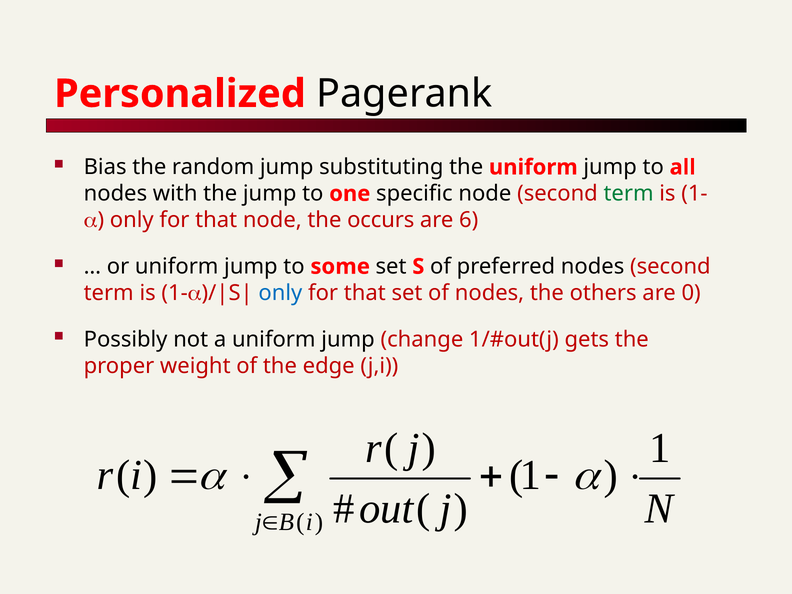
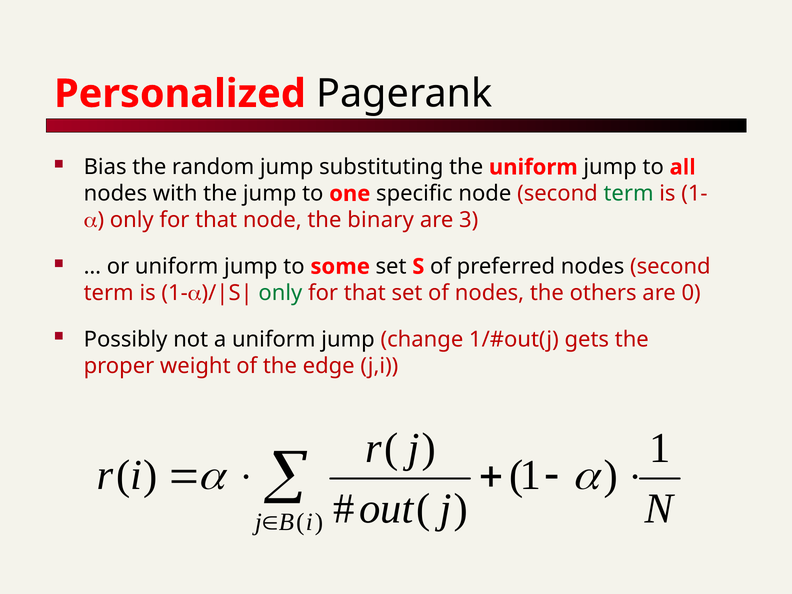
occurs: occurs -> binary
6: 6 -> 3
only at (280, 293) colour: blue -> green
